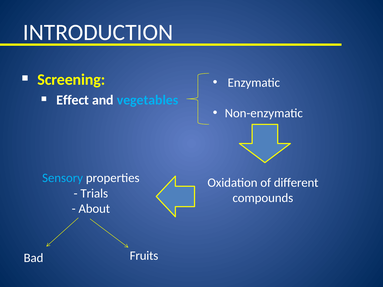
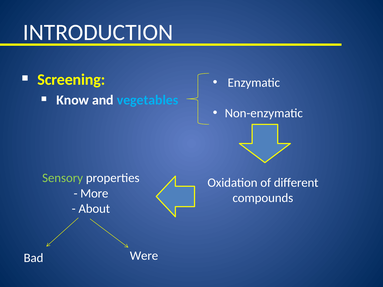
Effect: Effect -> Know
Sensory colour: light blue -> light green
Trials: Trials -> More
Fruits: Fruits -> Were
